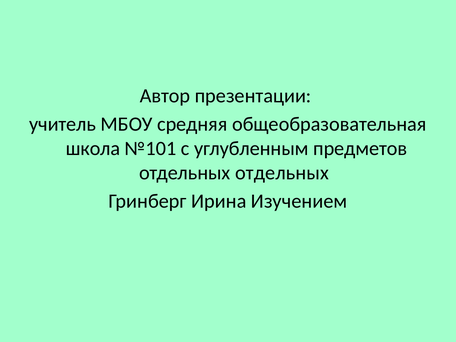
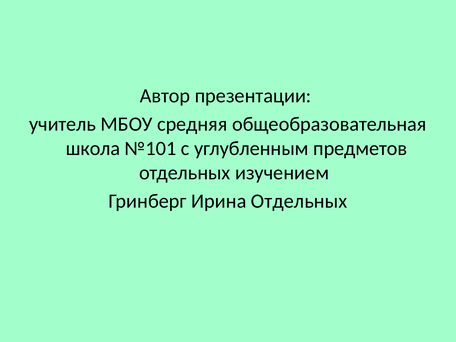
отдельных отдельных: отдельных -> изучением
Ирина Изучением: Изучением -> Отдельных
